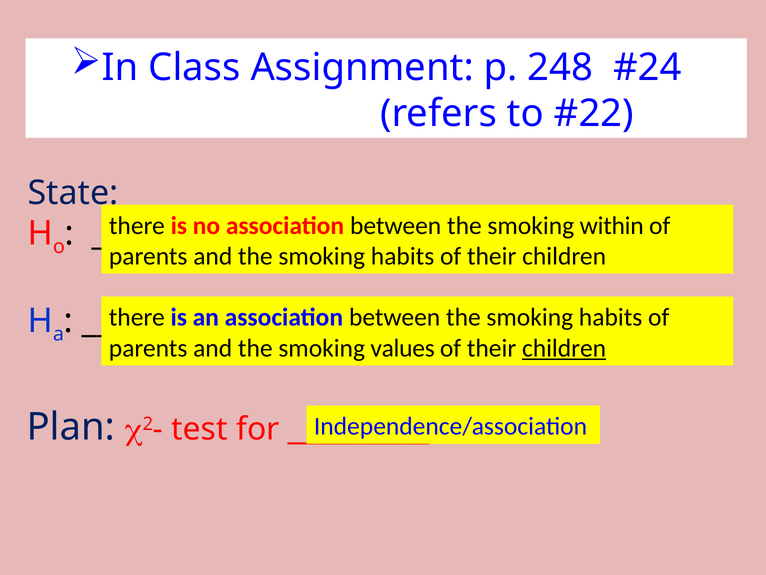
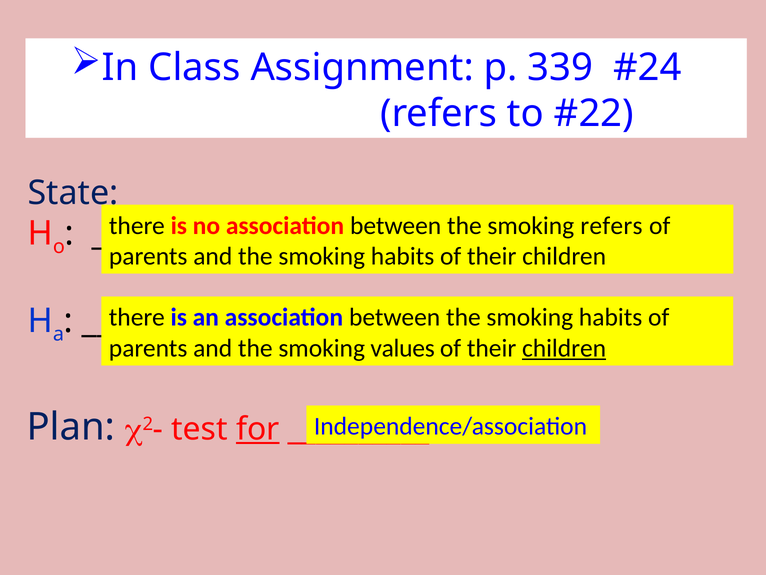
248: 248 -> 339
smoking within: within -> refers
for underline: none -> present
